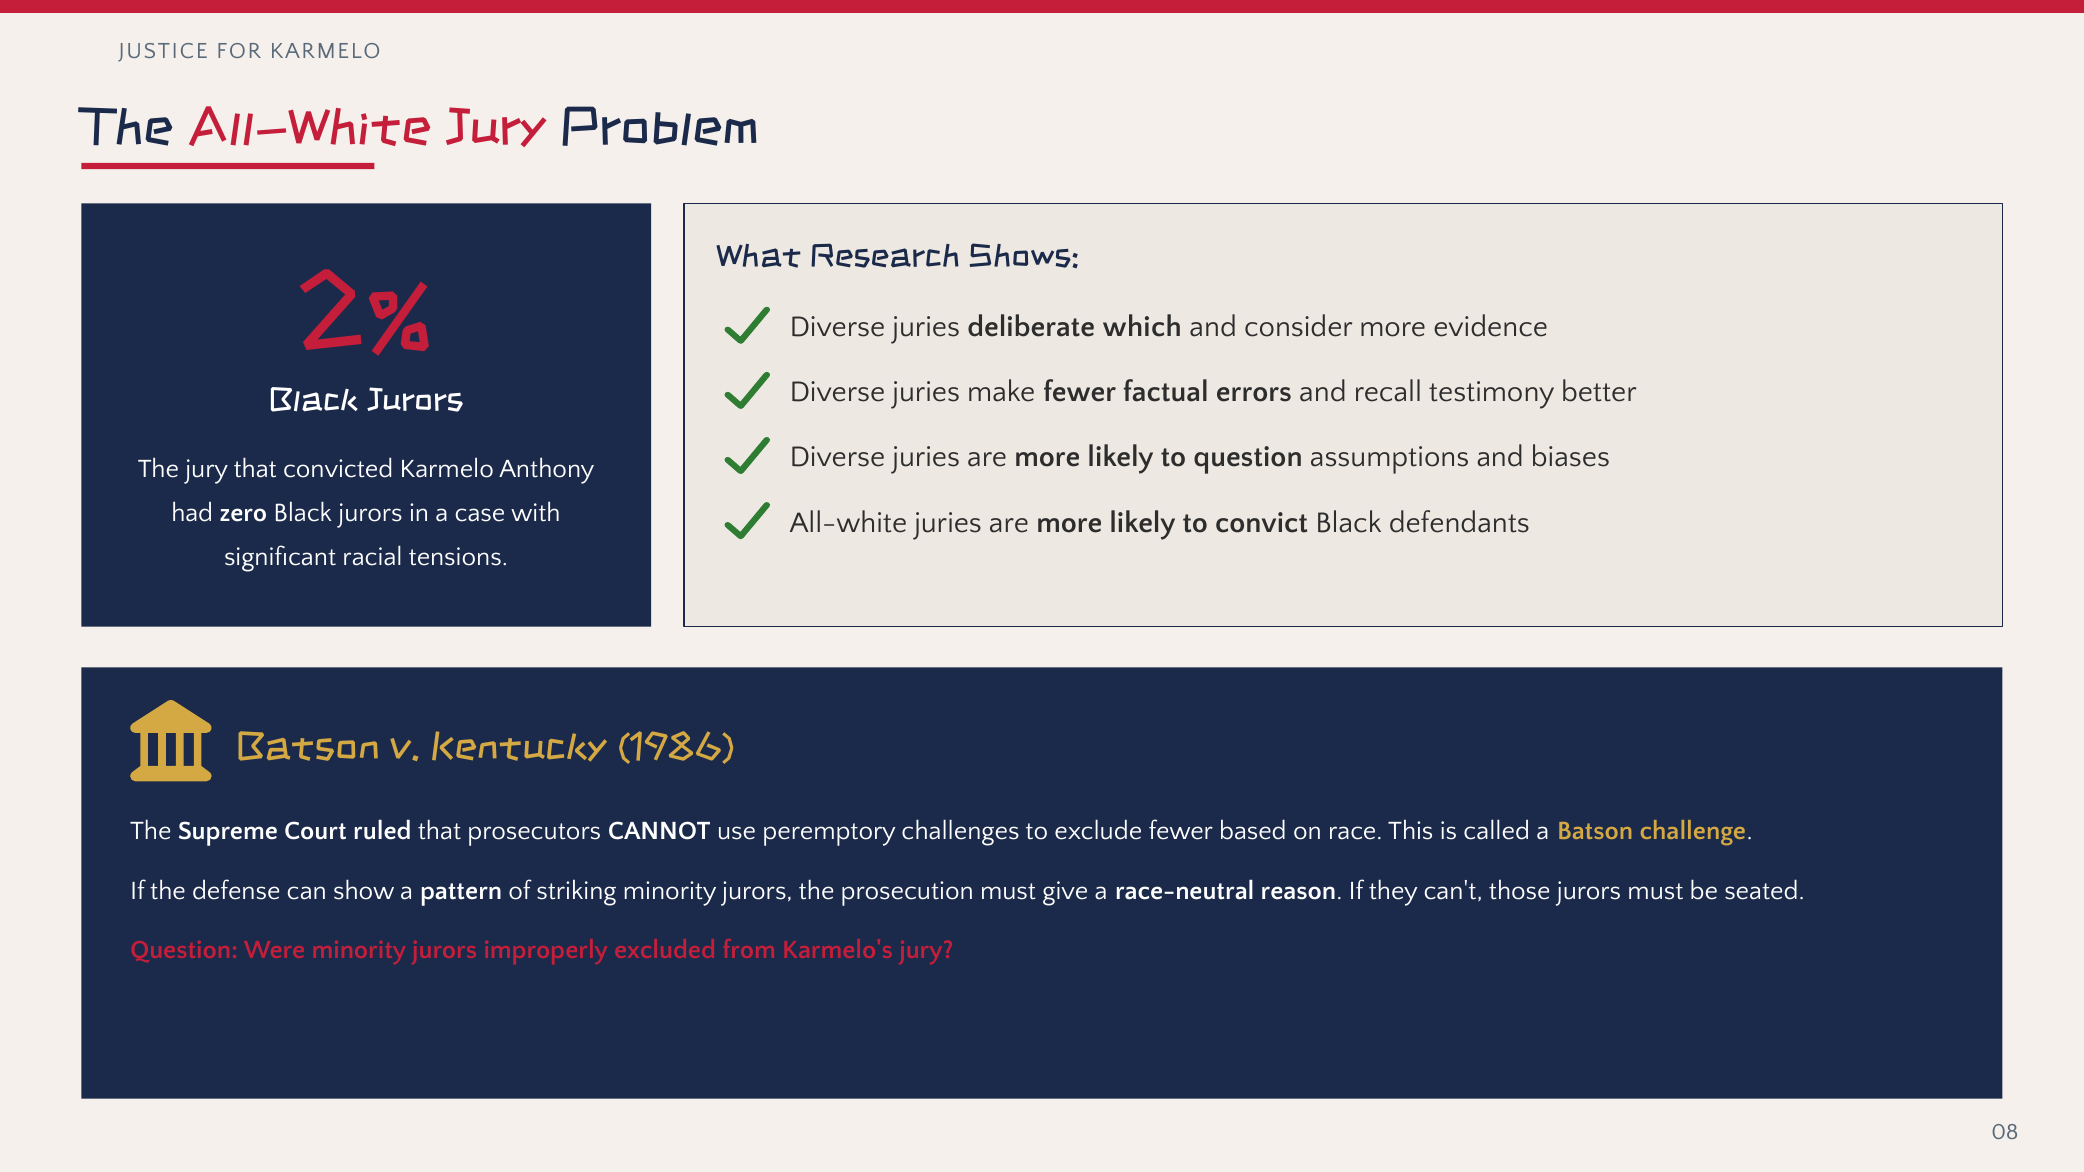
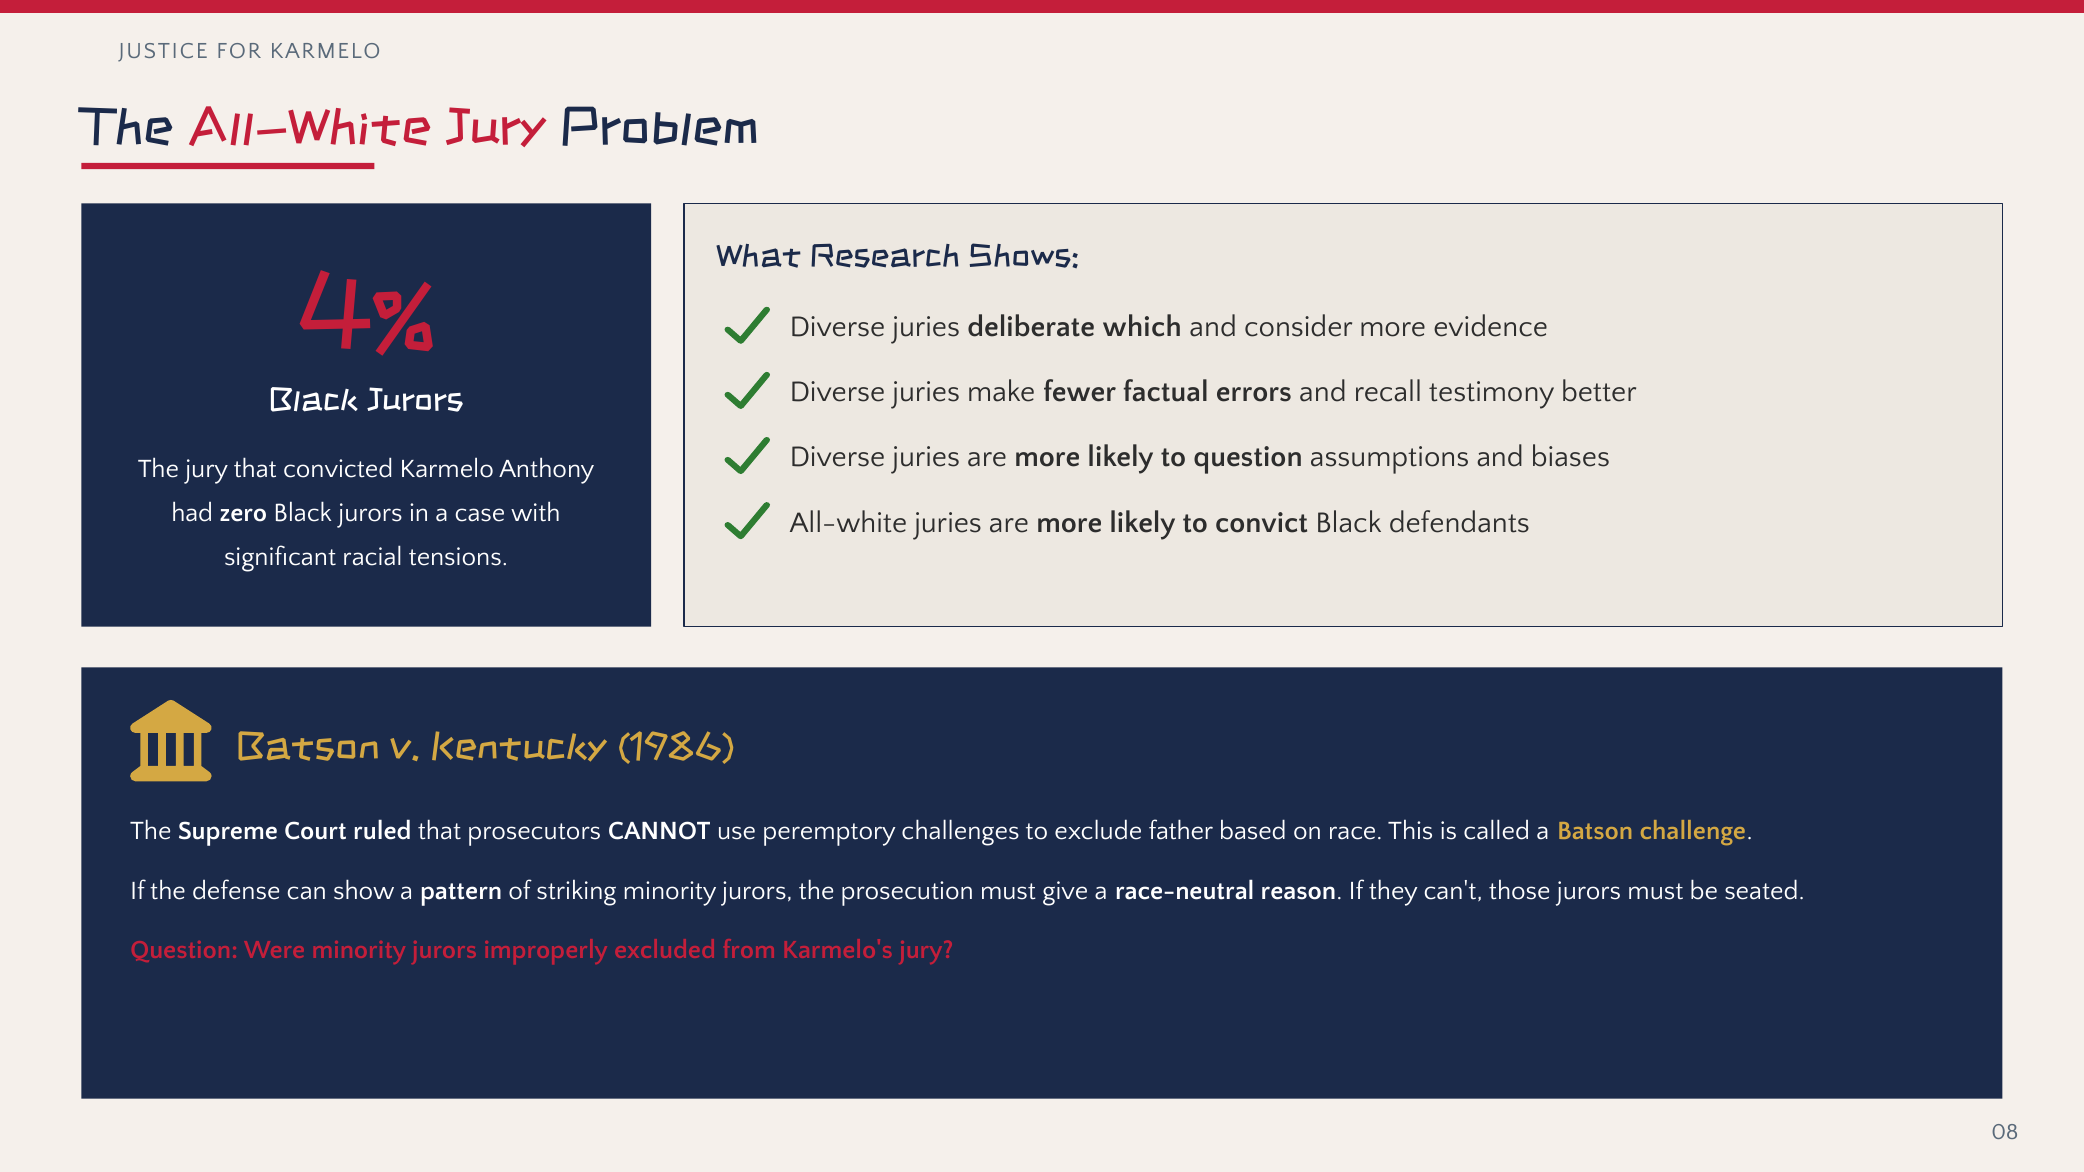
2%: 2% -> 4%
exclude fewer: fewer -> father
